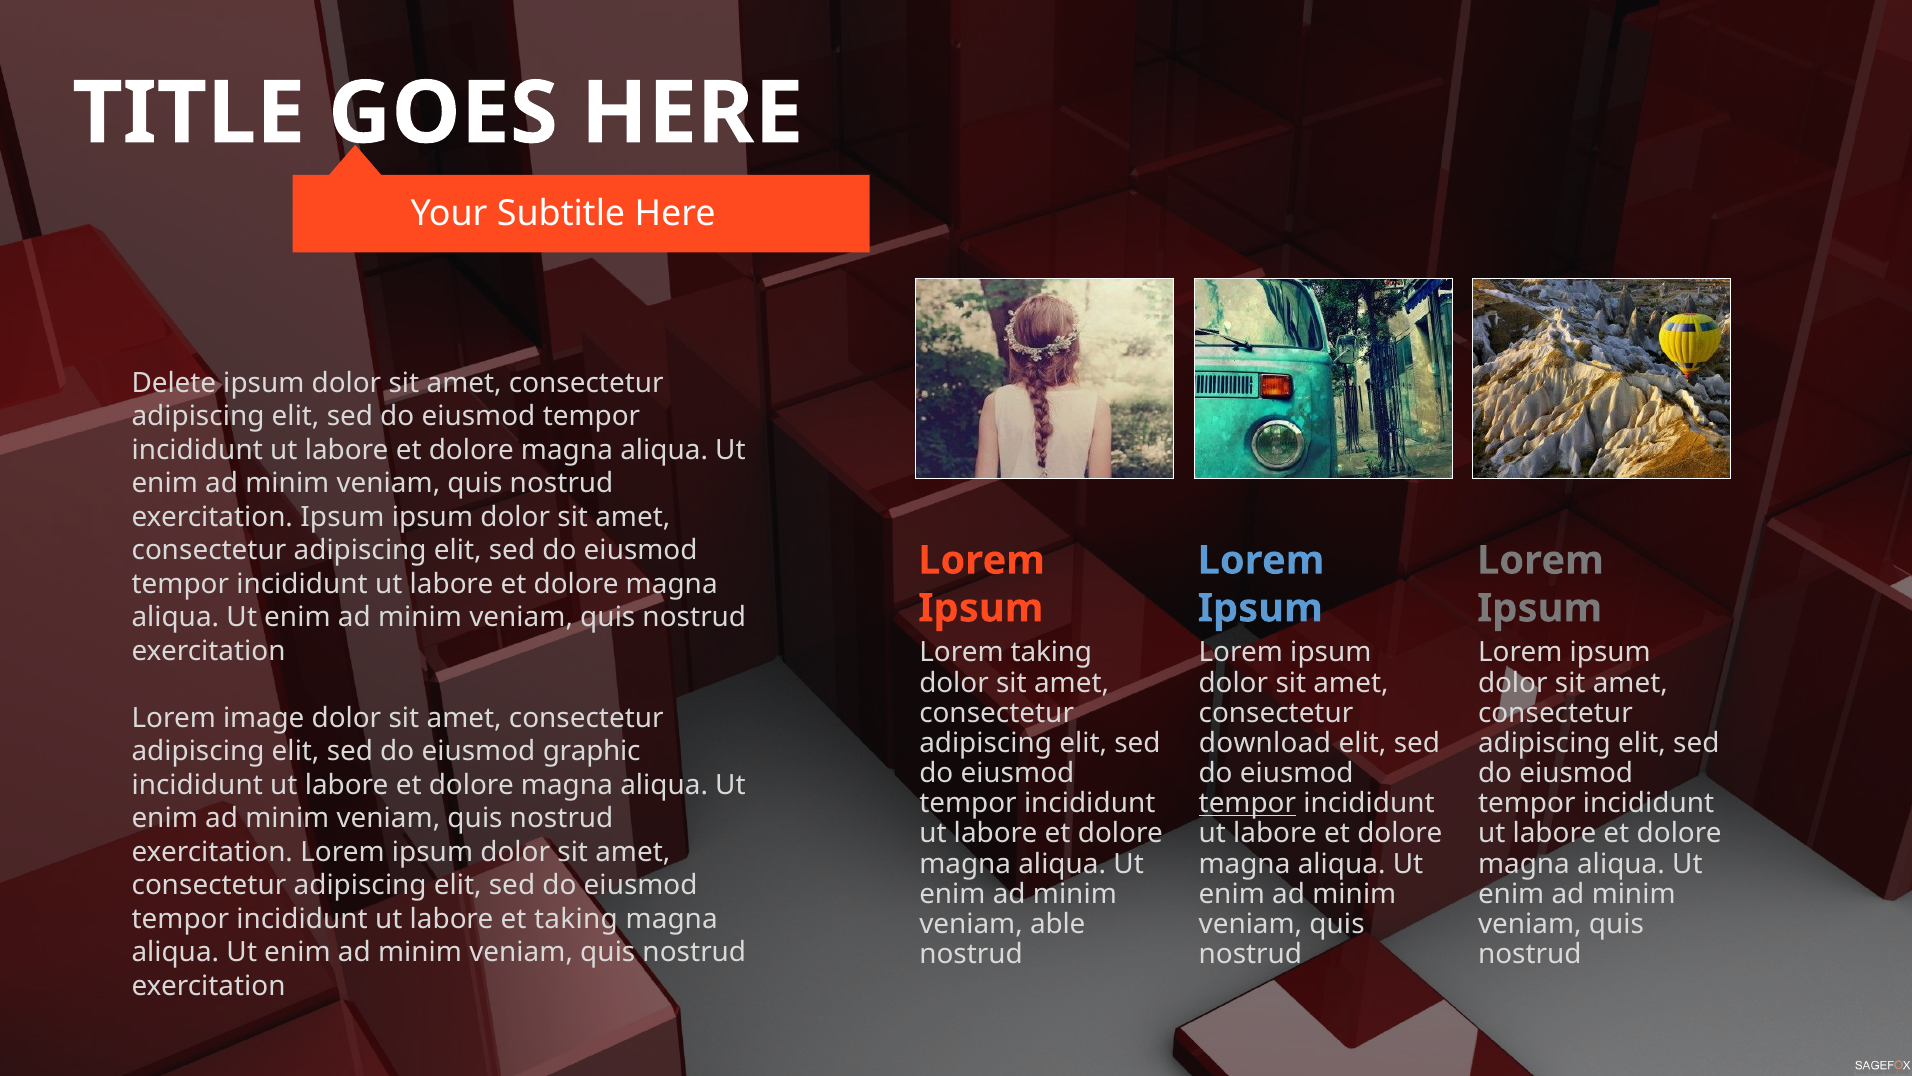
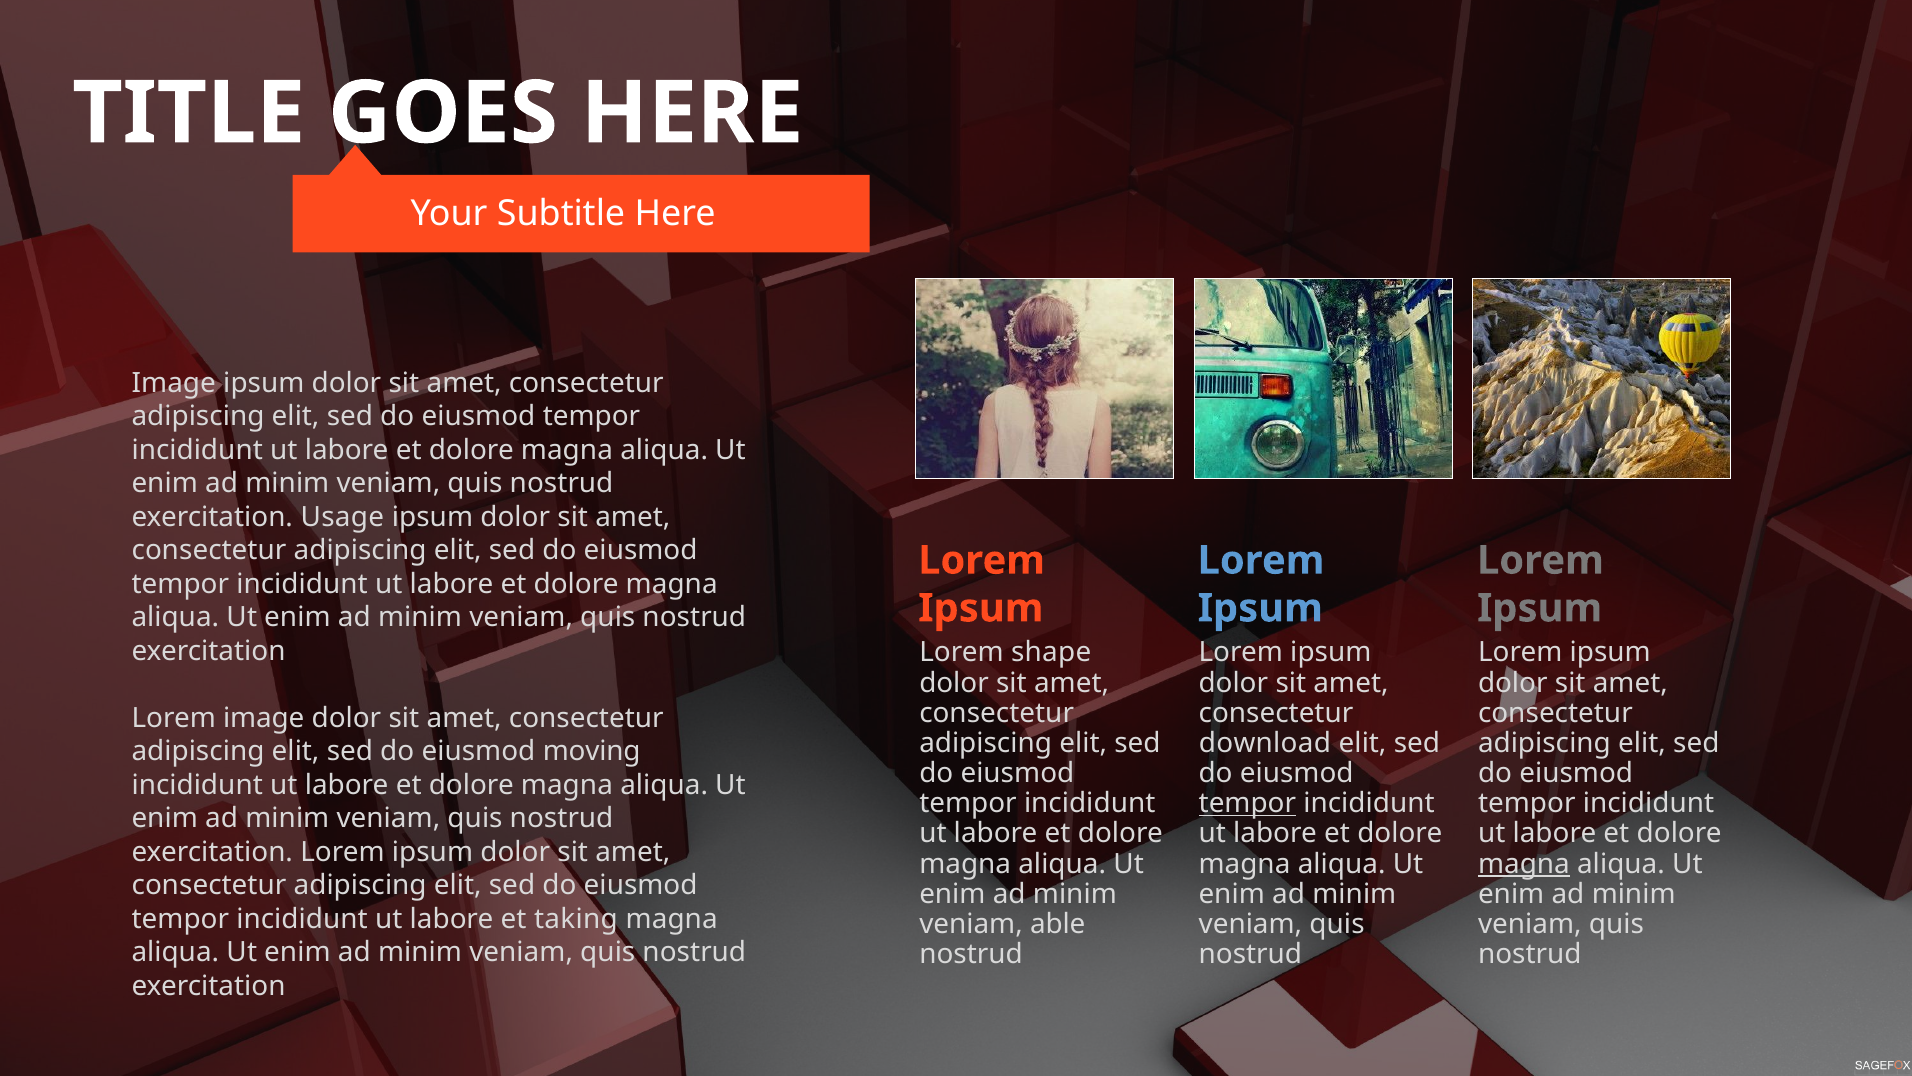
Delete at (174, 383): Delete -> Image
exercitation Ipsum: Ipsum -> Usage
Lorem taking: taking -> shape
graphic: graphic -> moving
magna at (1524, 863) underline: none -> present
